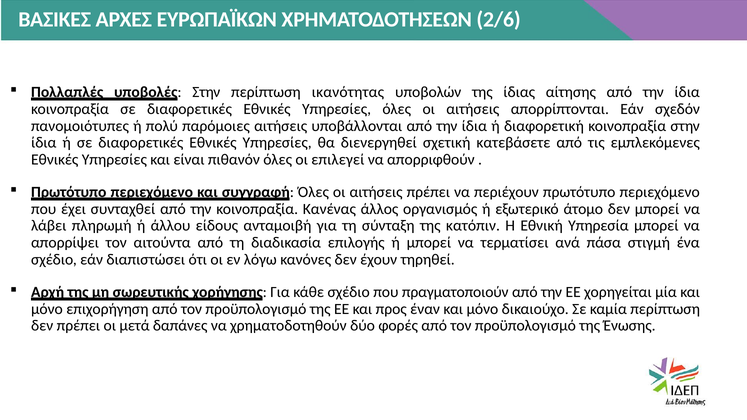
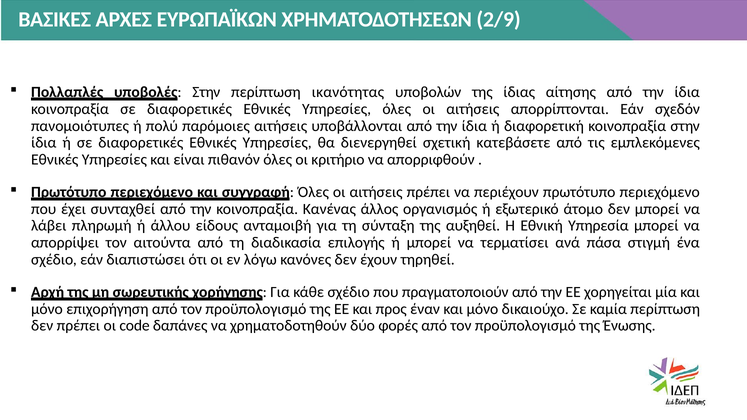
2/6: 2/6 -> 2/9
επιλεγεί: επιλεγεί -> κριτήριο
κατόπιν: κατόπιν -> αυξηθεί
μετά: μετά -> code
